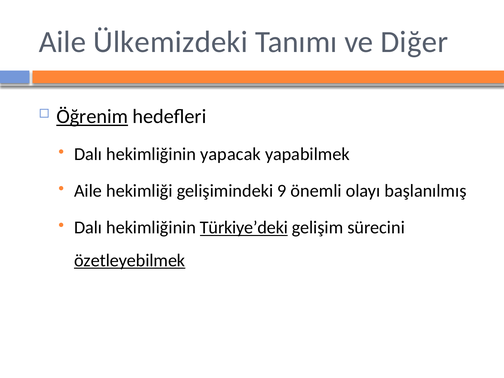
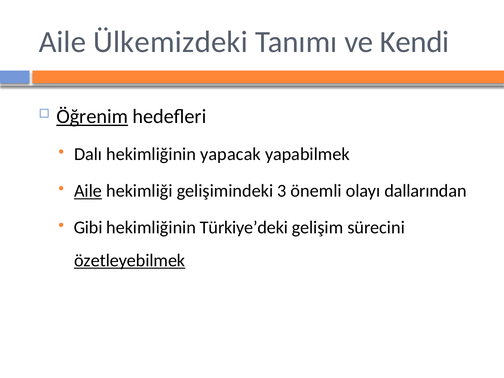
Diğer: Diğer -> Kendi
Aile at (88, 191) underline: none -> present
9: 9 -> 3
başlanılmış: başlanılmış -> dallarından
Dalı at (88, 228): Dalı -> Gibi
Türkiye’deki underline: present -> none
